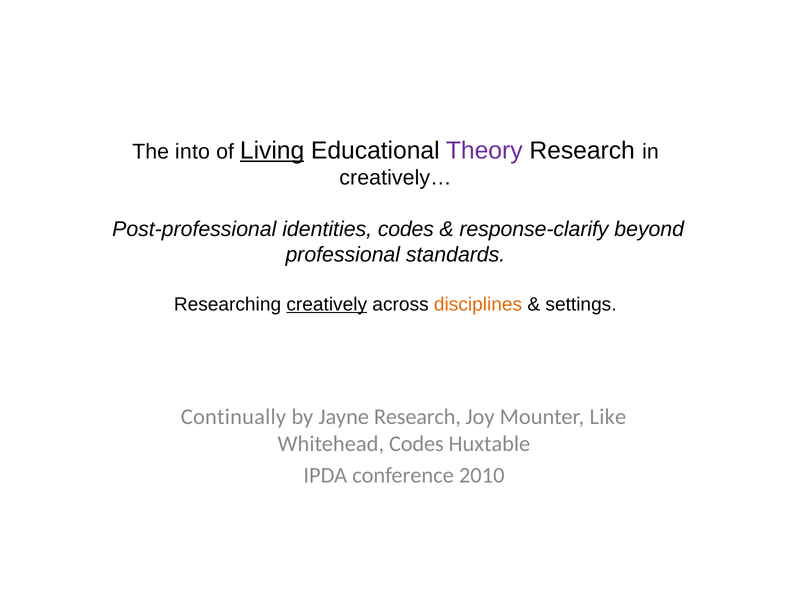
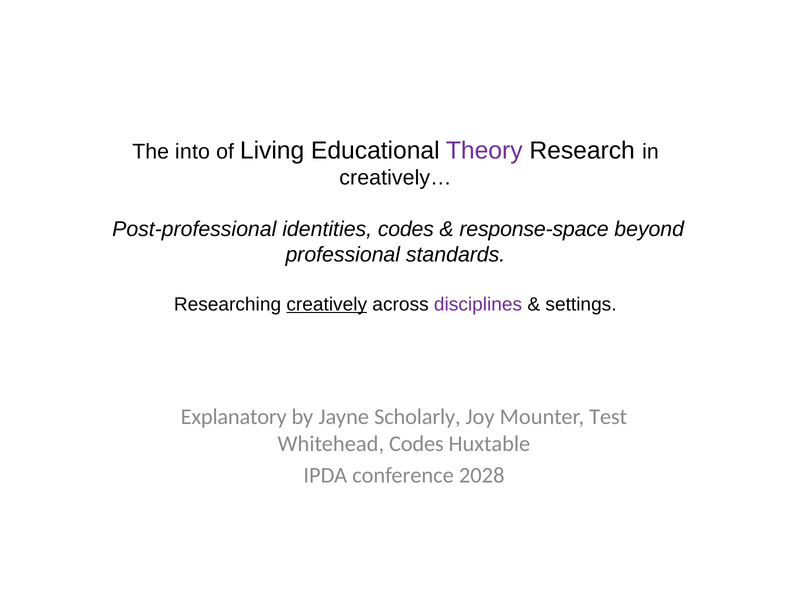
Living underline: present -> none
response-clarify: response-clarify -> response-space
disciplines colour: orange -> purple
Continually: Continually -> Explanatory
Jayne Research: Research -> Scholarly
Like: Like -> Test
2010: 2010 -> 2028
